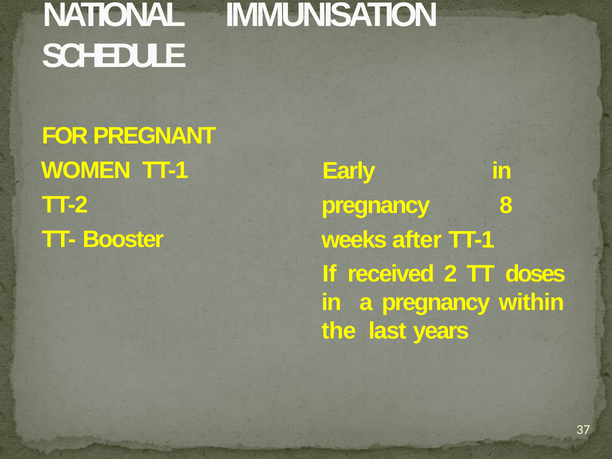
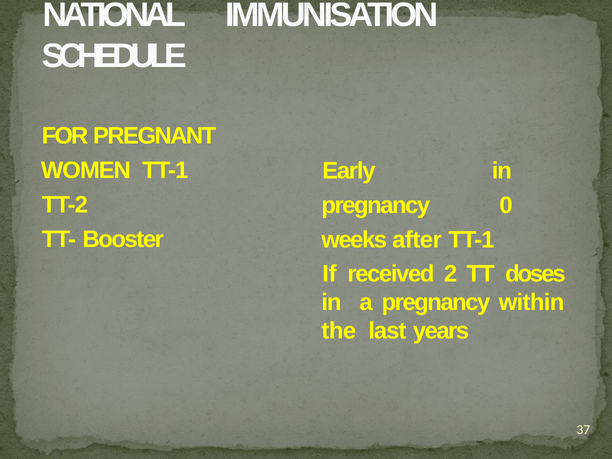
8: 8 -> 0
